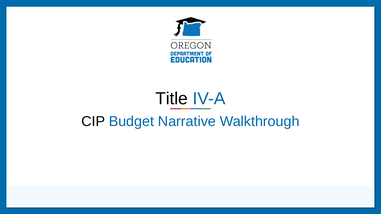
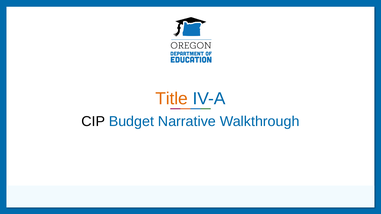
Title colour: black -> orange
